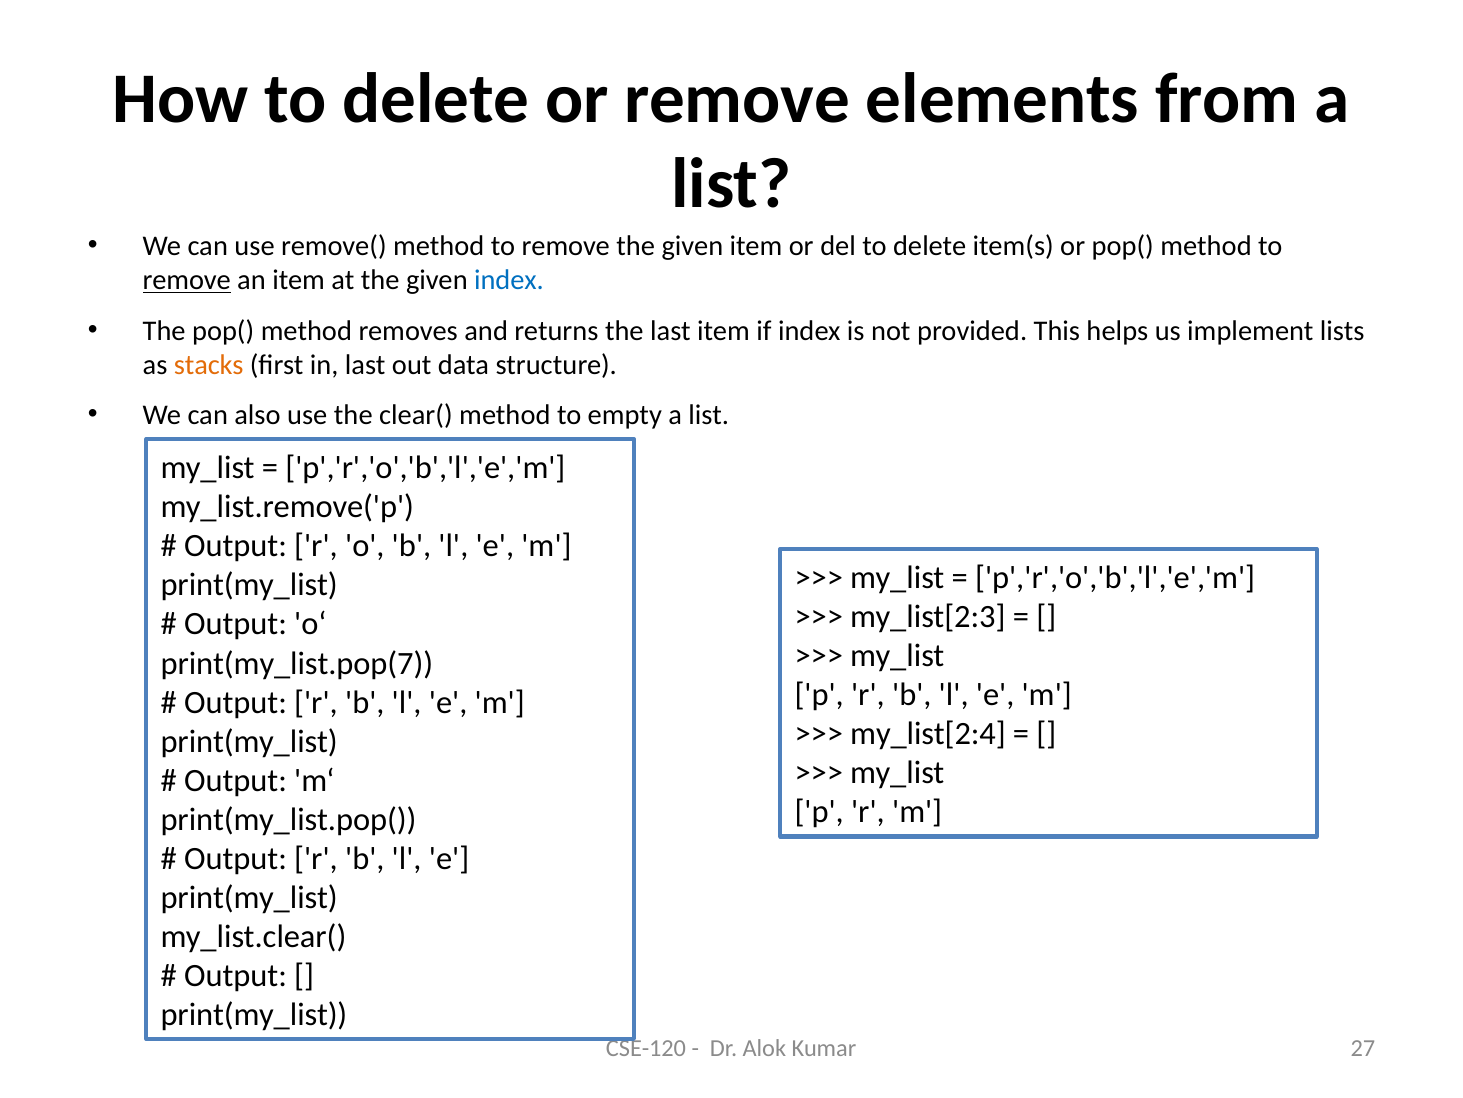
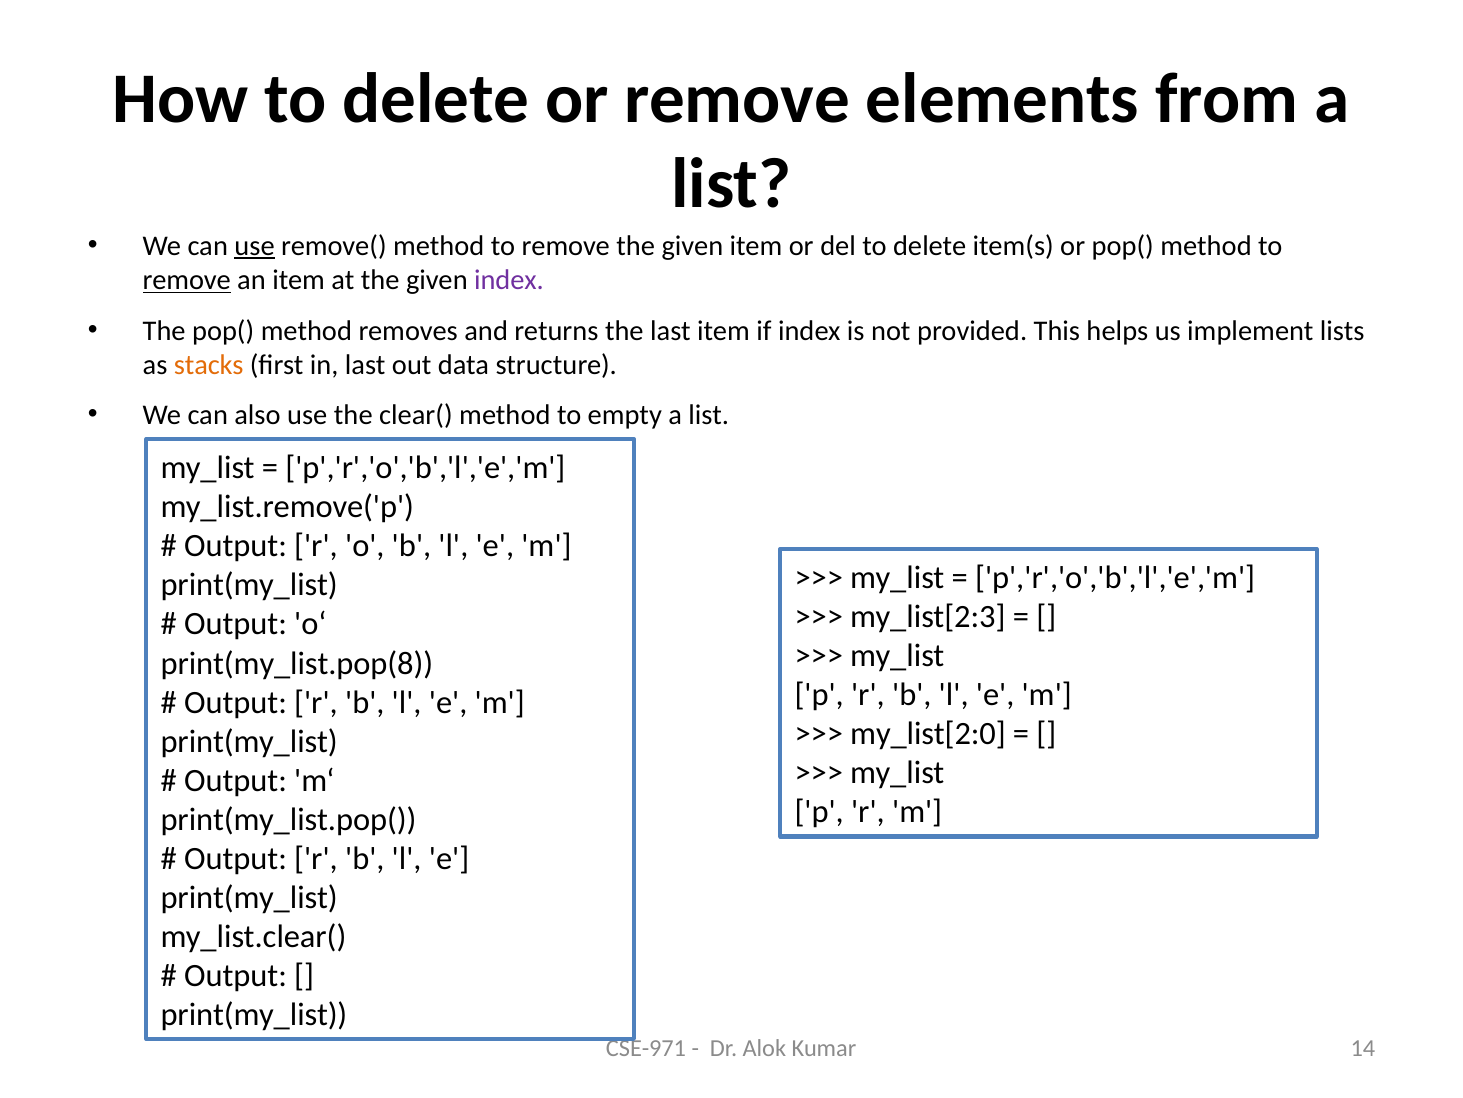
use at (254, 246) underline: none -> present
index at (509, 280) colour: blue -> purple
print(my_list.pop(7: print(my_list.pop(7 -> print(my_list.pop(8
my_list[2:4: my_list[2:4 -> my_list[2:0
CSE-120: CSE-120 -> CSE-971
27: 27 -> 14
